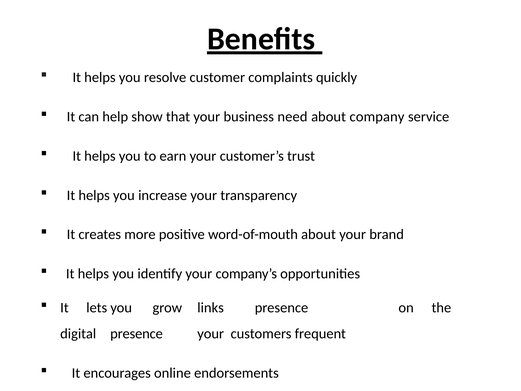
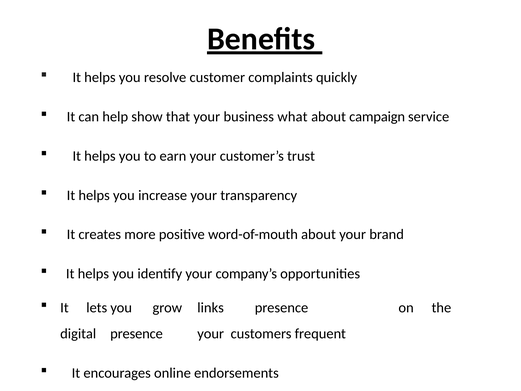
need: need -> what
company: company -> campaign
